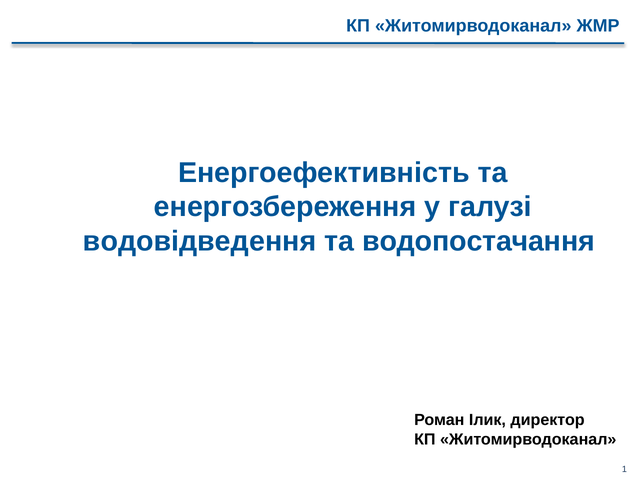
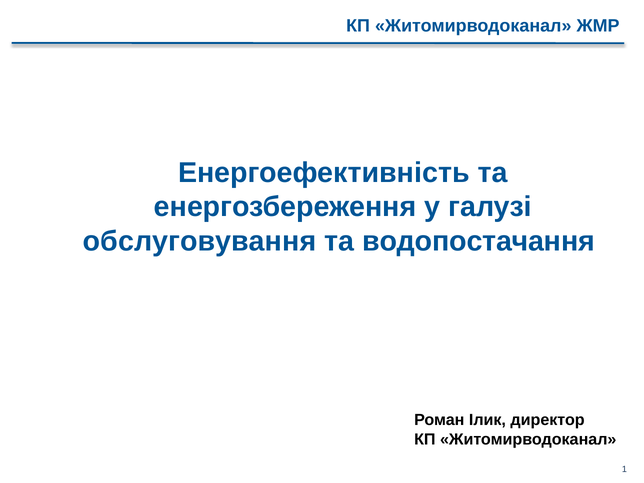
водовідведення: водовідведення -> обслуговування
